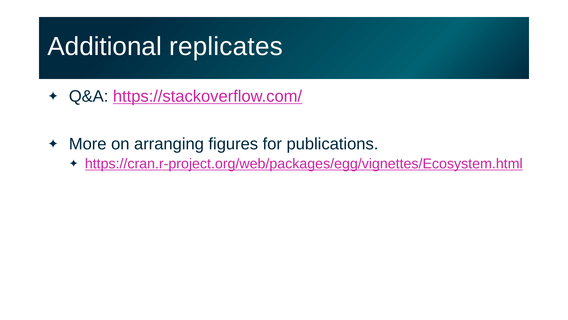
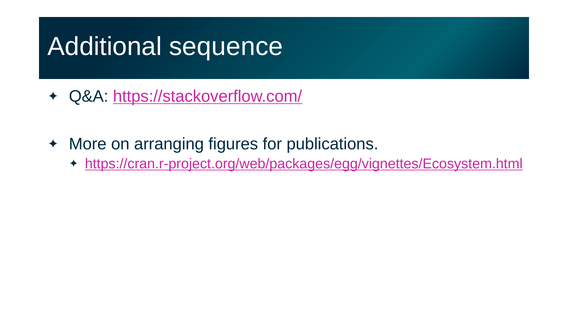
replicates: replicates -> sequence
